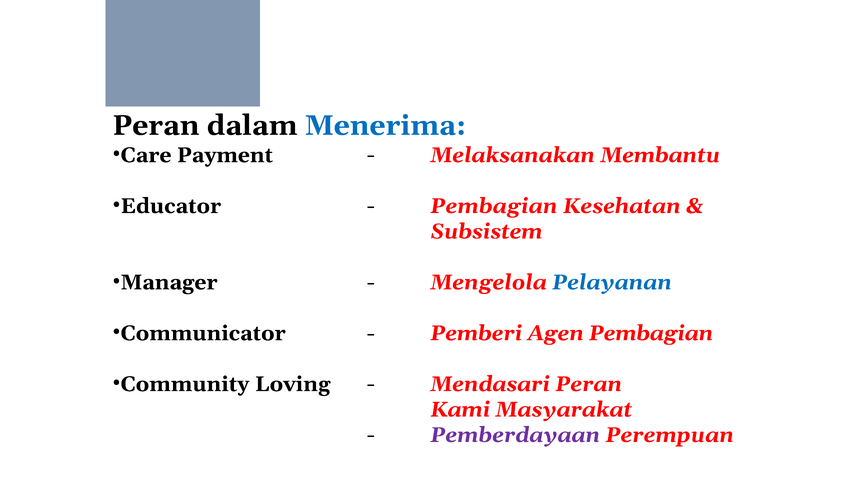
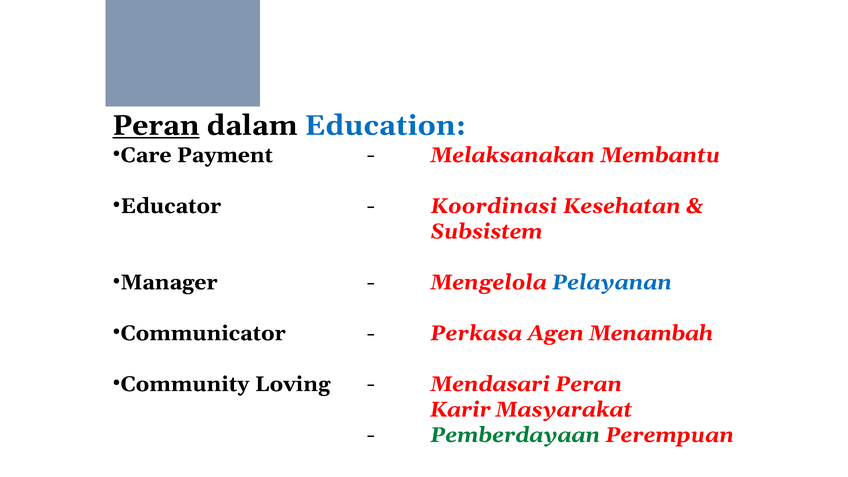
Peran at (156, 126) underline: none -> present
Menerima: Menerima -> Education
Pembagian at (494, 206): Pembagian -> Koordinasi
Pemberi: Pemberi -> Perkasa
Agen Pembagian: Pembagian -> Menambah
Kami: Kami -> Karir
Pemberdayaan colour: purple -> green
